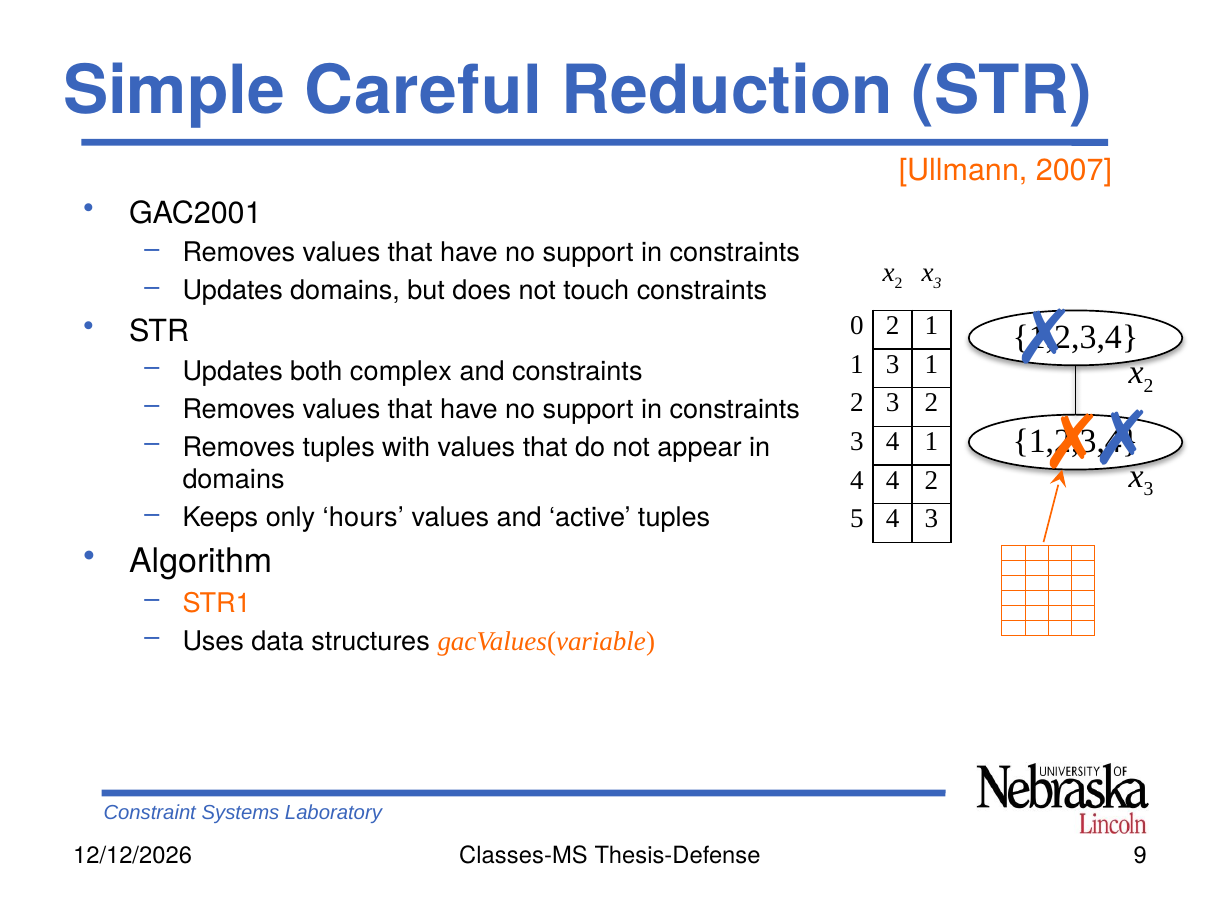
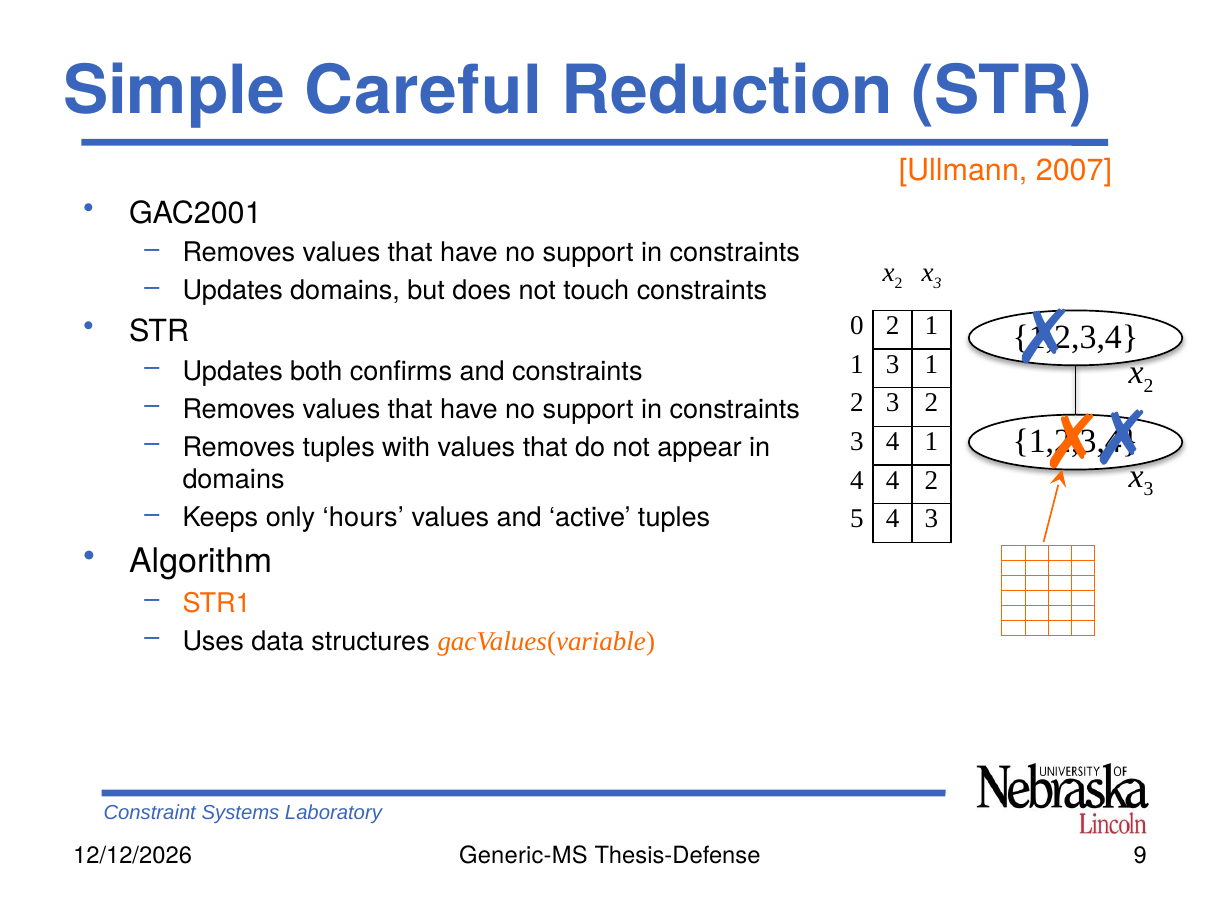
complex: complex -> confirms
Classes-MS: Classes-MS -> Generic-MS
